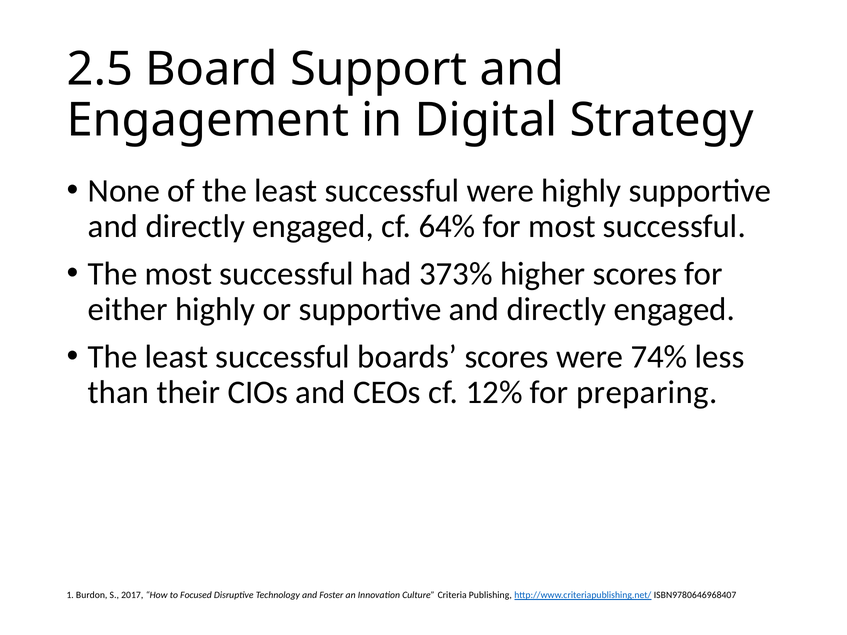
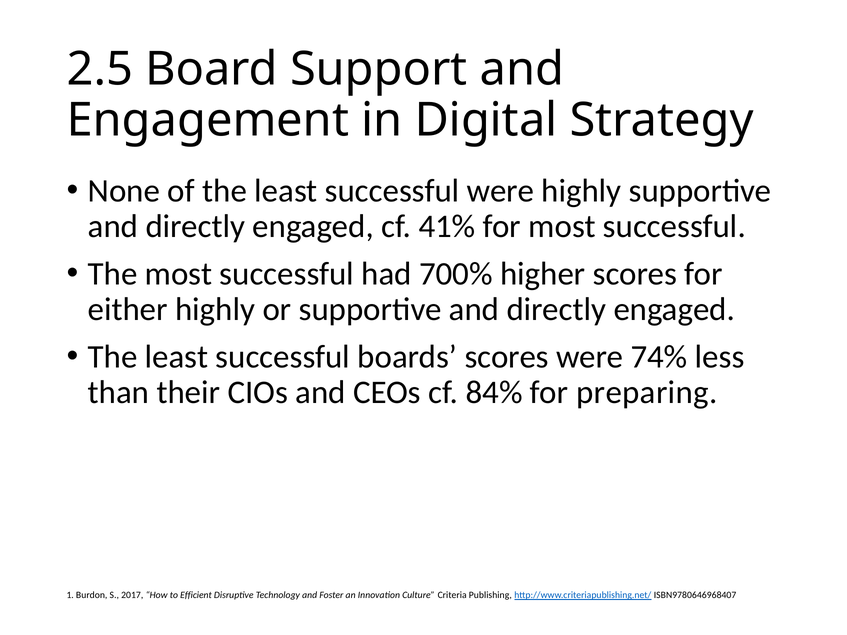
64%: 64% -> 41%
373%: 373% -> 700%
12%: 12% -> 84%
Focused: Focused -> Efficient
